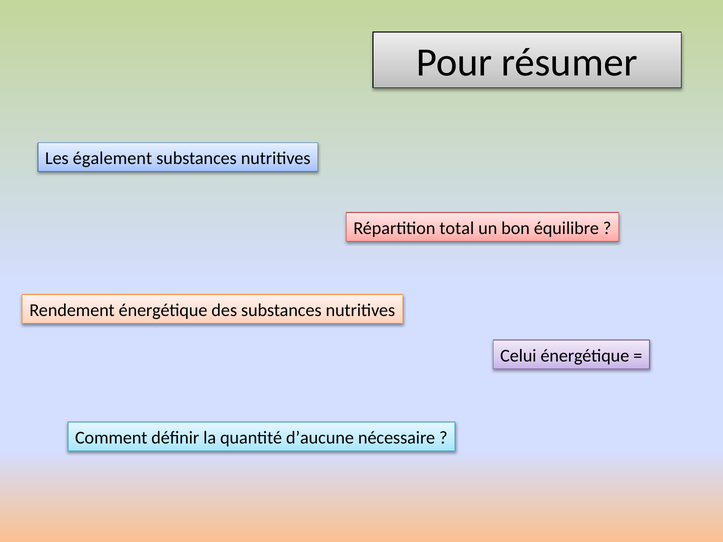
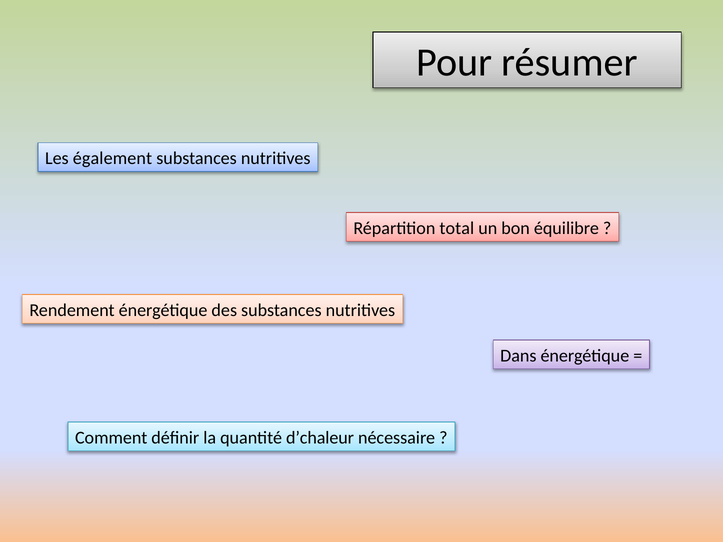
Celui: Celui -> Dans
d’aucune: d’aucune -> d’chaleur
